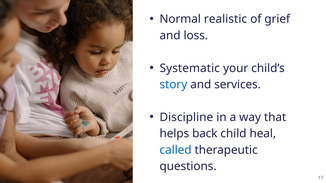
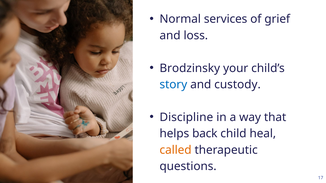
realistic: realistic -> services
Systematic: Systematic -> Brodzinsky
services: services -> custody
called colour: blue -> orange
